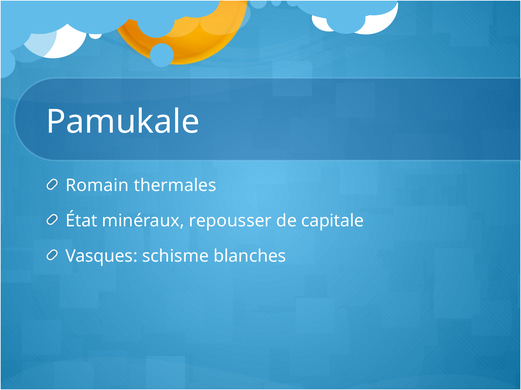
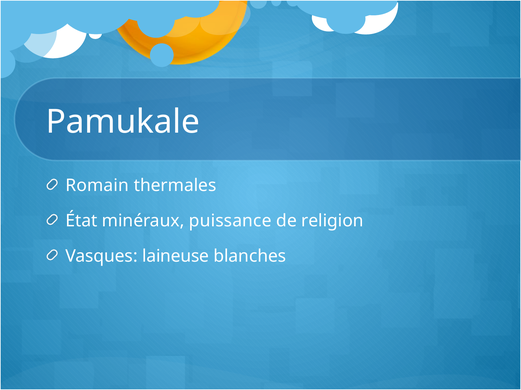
repousser: repousser -> puissance
capitale: capitale -> religion
schisme: schisme -> laineuse
